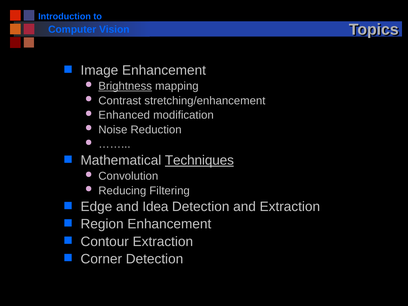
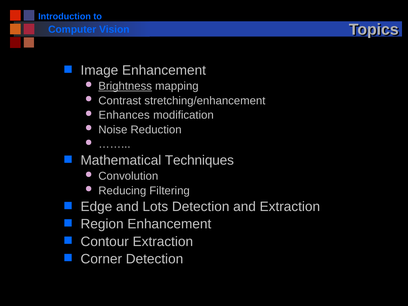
Enhanced: Enhanced -> Enhances
Techniques underline: present -> none
Idea: Idea -> Lots
